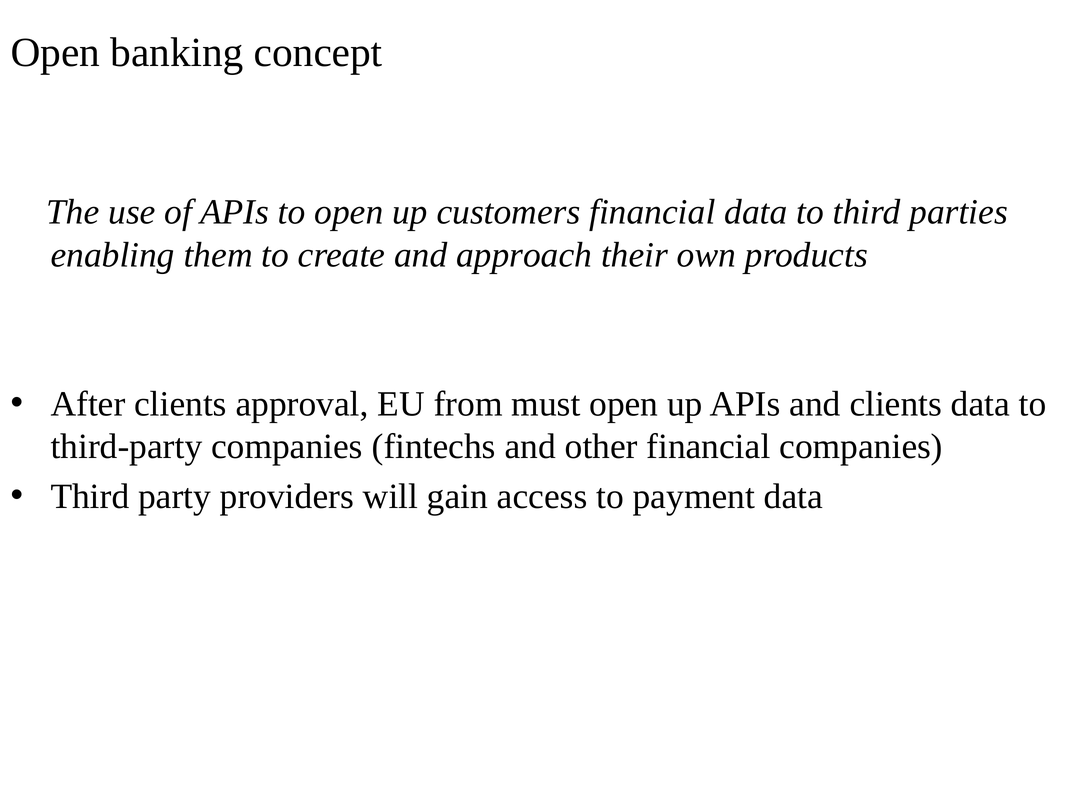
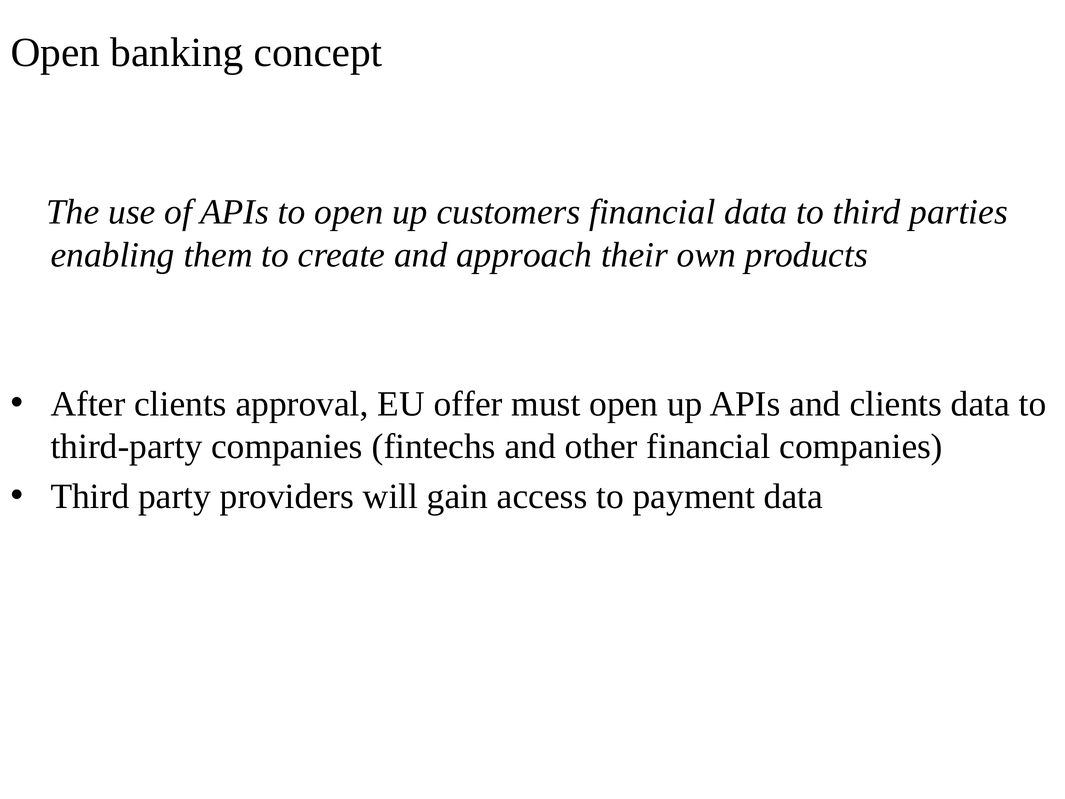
from: from -> offer
